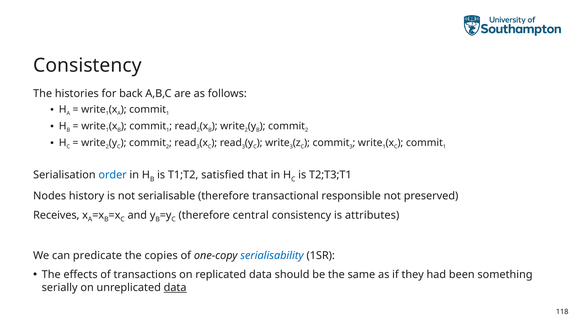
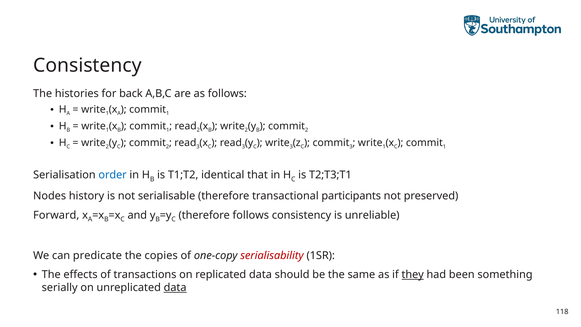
satisfied: satisfied -> identical
responsible: responsible -> participants
Receives: Receives -> Forward
therefore central: central -> follows
attributes: attributes -> unreliable
serialisability colour: blue -> red
they underline: none -> present
